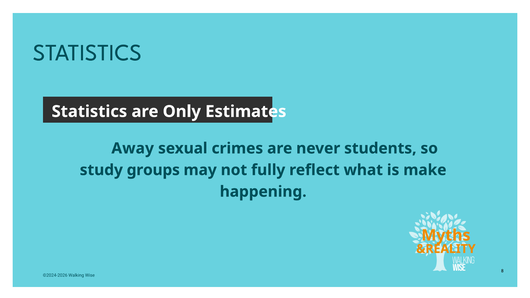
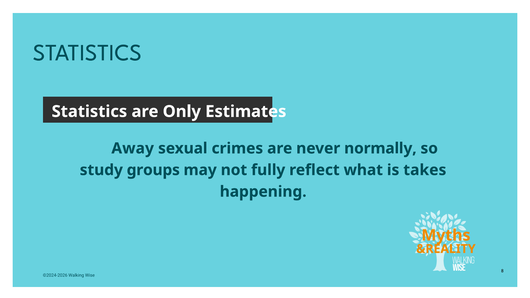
students: students -> normally
make: make -> takes
